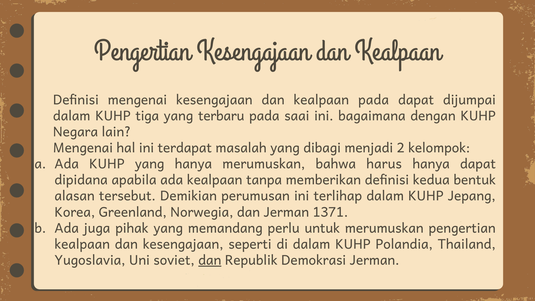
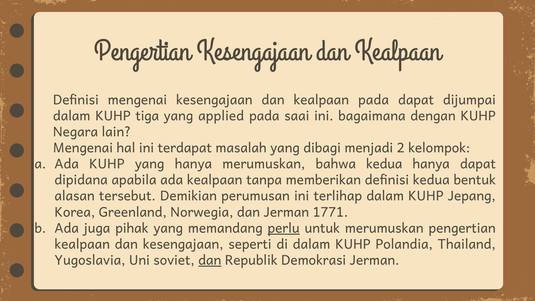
terbaru: terbaru -> applied
bahwa harus: harus -> kedua
1371: 1371 -> 1771
perlu underline: none -> present
